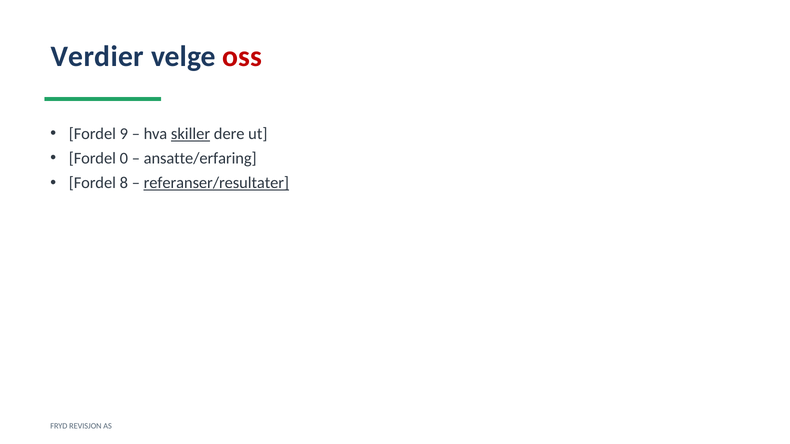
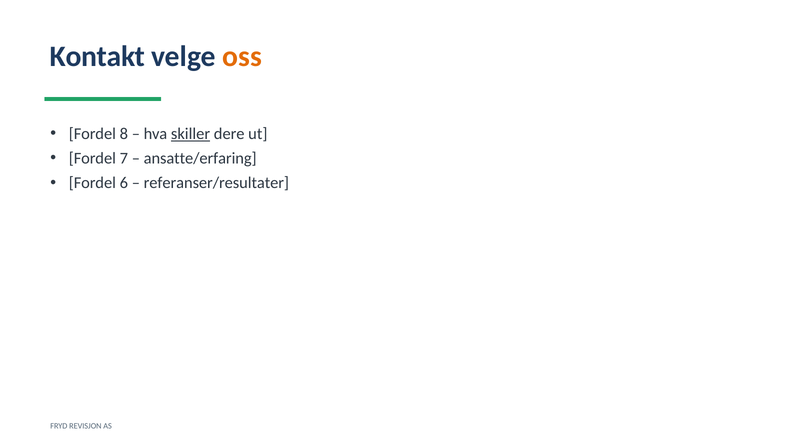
Verdier: Verdier -> Kontakt
oss colour: red -> orange
9: 9 -> 8
0: 0 -> 7
8: 8 -> 6
referanser/resultater underline: present -> none
